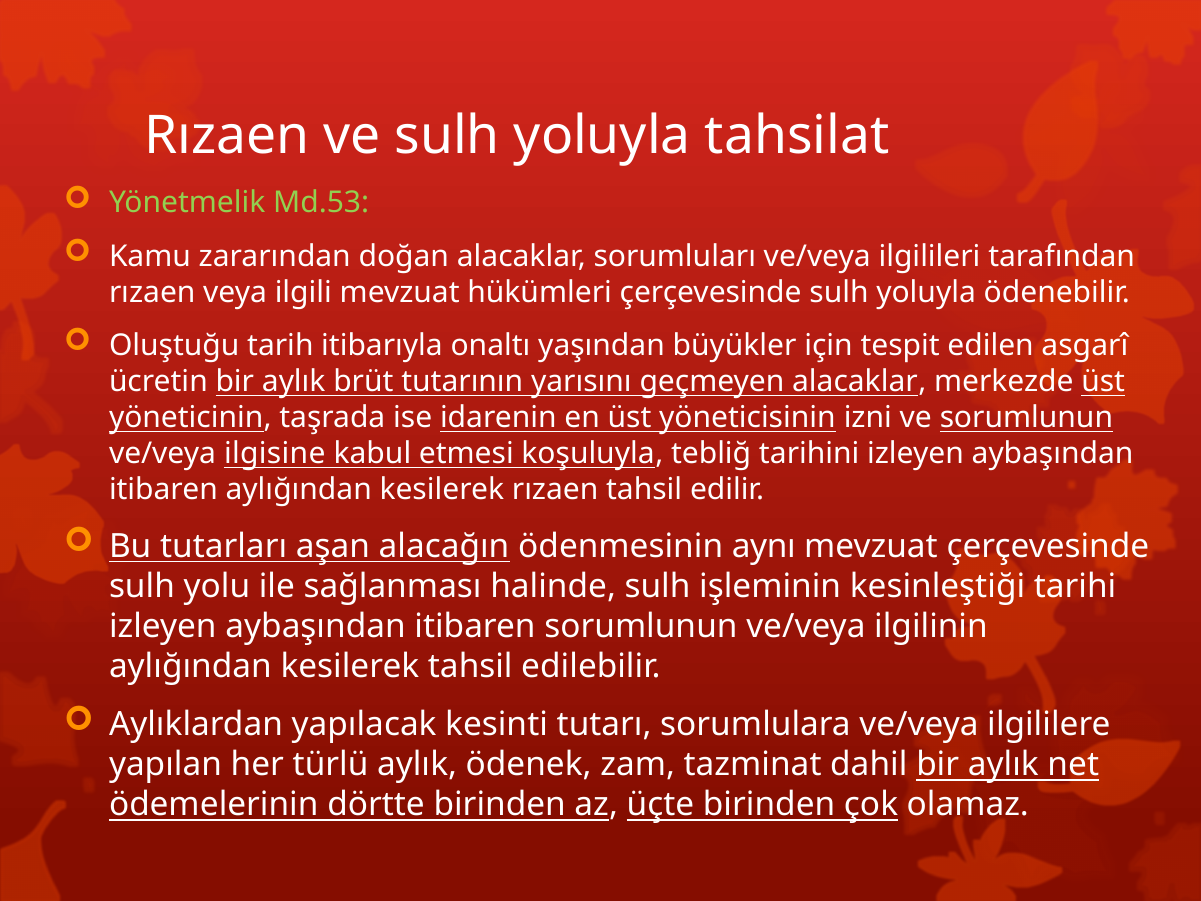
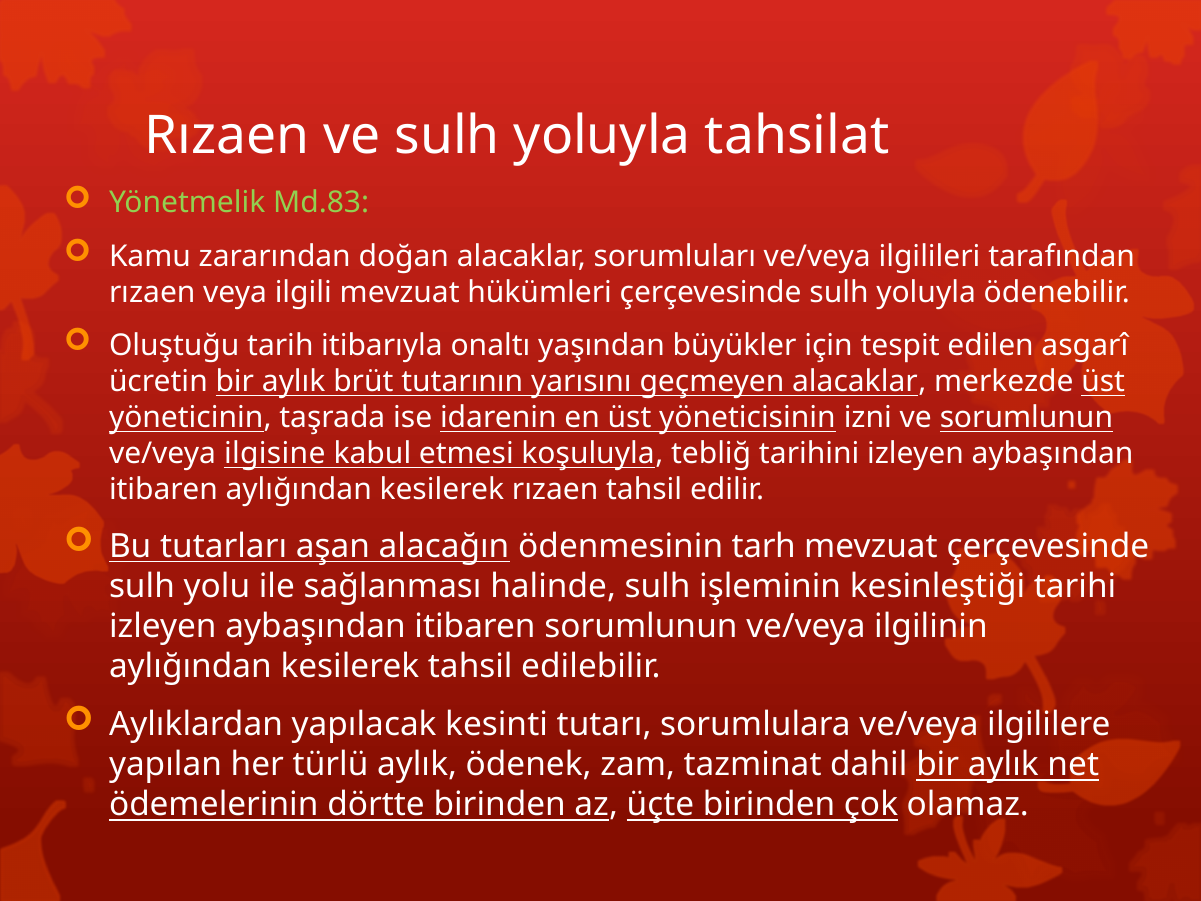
Md.53: Md.53 -> Md.83
aynı: aynı -> tarh
